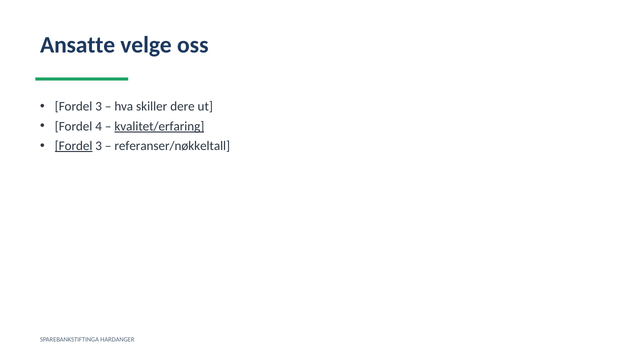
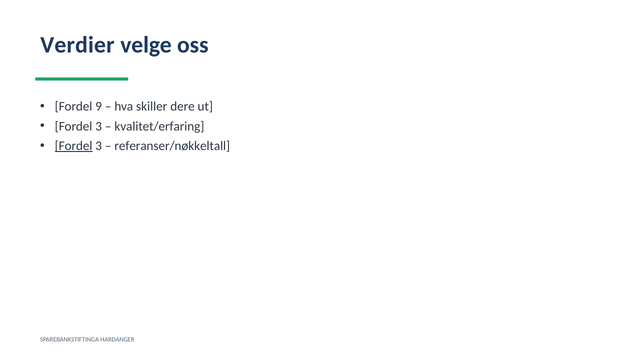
Ansatte: Ansatte -> Verdier
3 at (99, 107): 3 -> 9
4 at (99, 126): 4 -> 3
kvalitet/erfaring underline: present -> none
